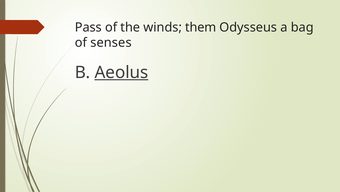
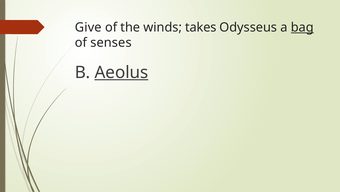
Pass: Pass -> Give
them: them -> takes
bag underline: none -> present
